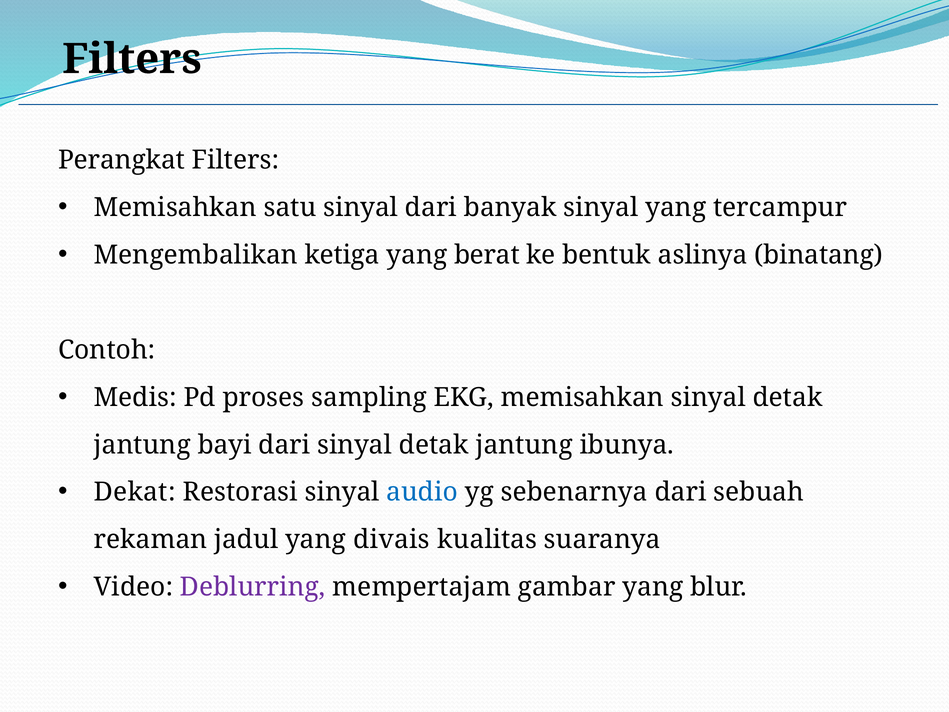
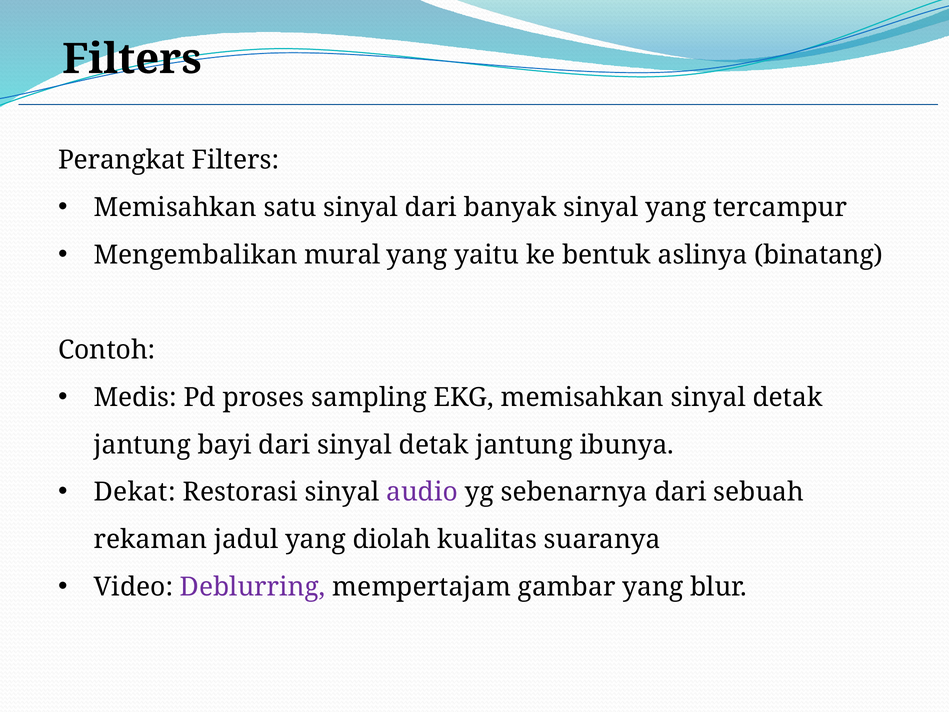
ketiga: ketiga -> mural
berat: berat -> yaitu
audio colour: blue -> purple
divais: divais -> diolah
